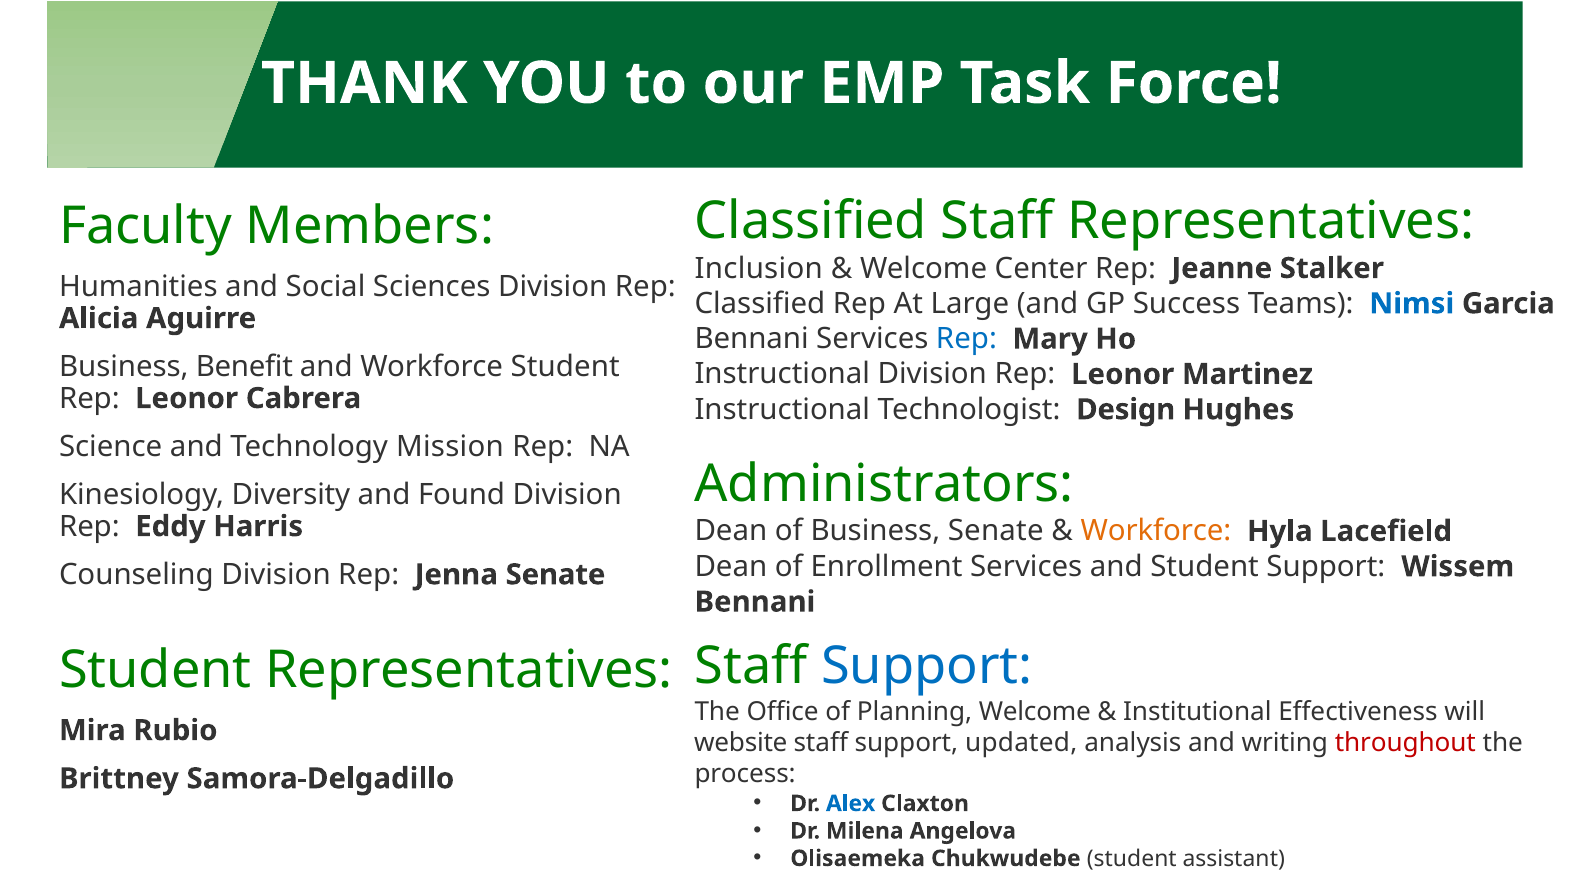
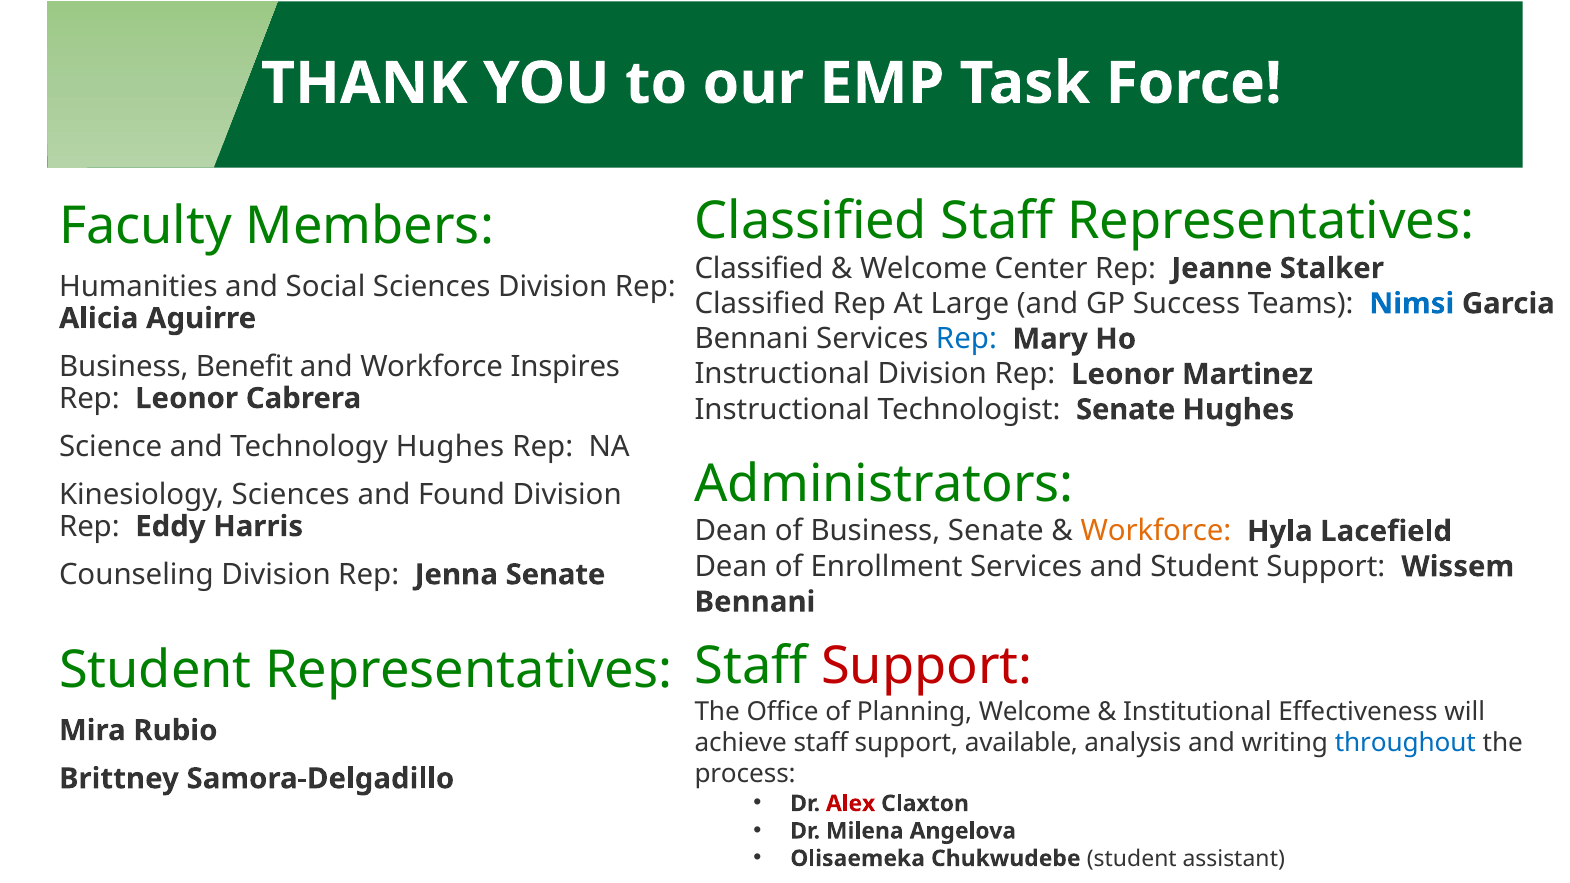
Inclusion at (759, 268): Inclusion -> Classified
Workforce Student: Student -> Inspires
Technologist Design: Design -> Senate
Technology Mission: Mission -> Hughes
Kinesiology Diversity: Diversity -> Sciences
Support at (927, 666) colour: blue -> red
website: website -> achieve
updated: updated -> available
throughout colour: red -> blue
Alex colour: blue -> red
